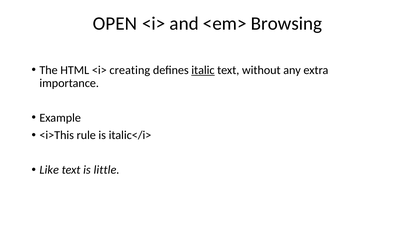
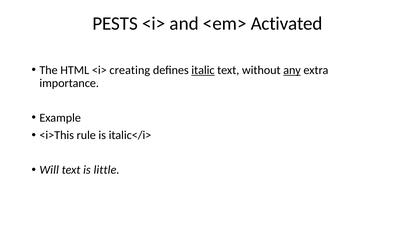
OPEN: OPEN -> PESTS
Browsing: Browsing -> Activated
any underline: none -> present
Like: Like -> Will
